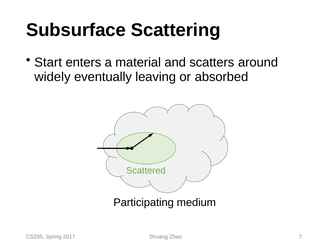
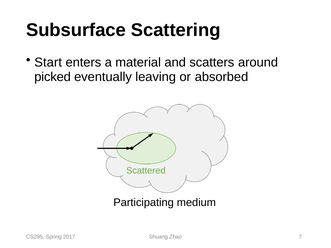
widely: widely -> picked
